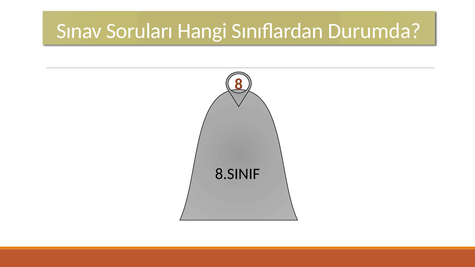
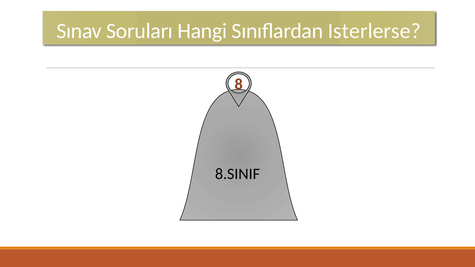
Durumda: Durumda -> Isterlerse
